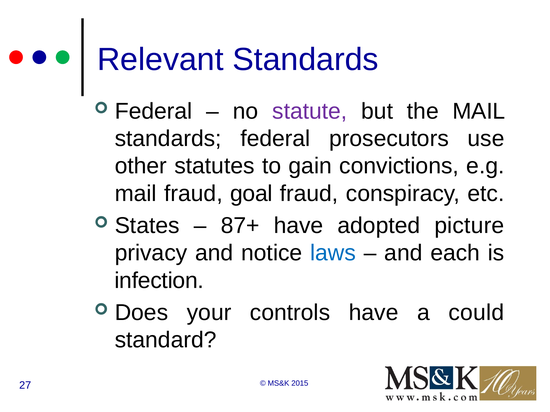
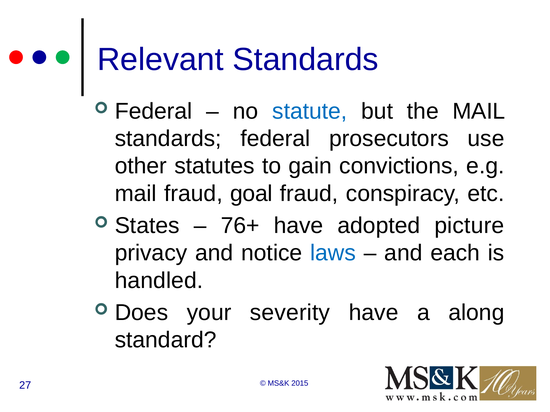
statute colour: purple -> blue
87+: 87+ -> 76+
infection: infection -> handled
controls: controls -> severity
could: could -> along
